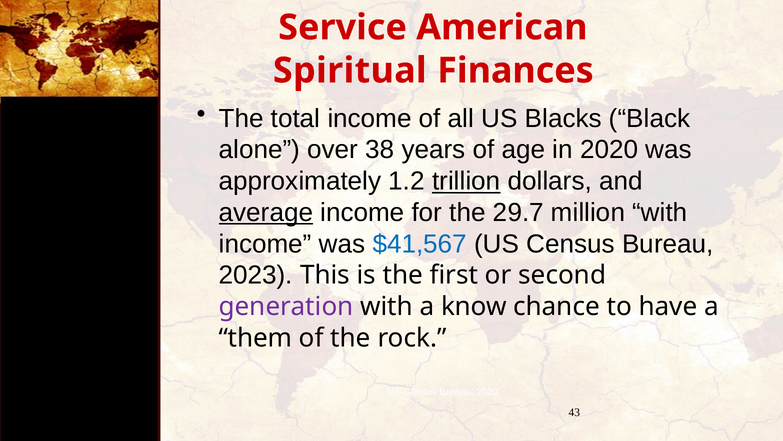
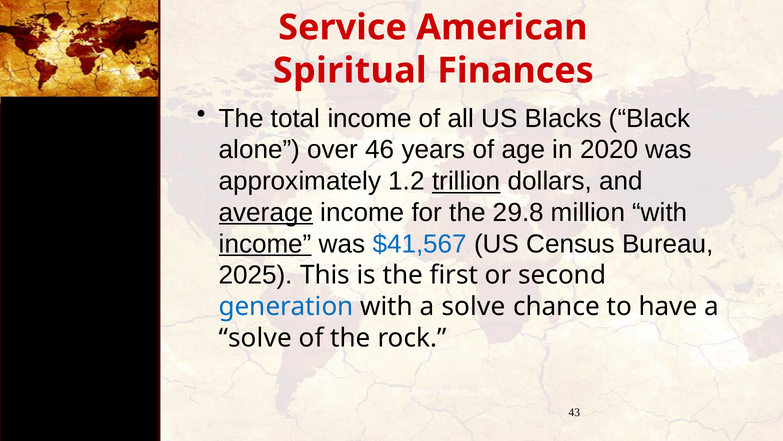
38: 38 -> 46
29.7: 29.7 -> 29.8
income at (265, 244) underline: none -> present
2023: 2023 -> 2025
generation colour: purple -> blue
with a know: know -> solve
them at (255, 338): them -> solve
